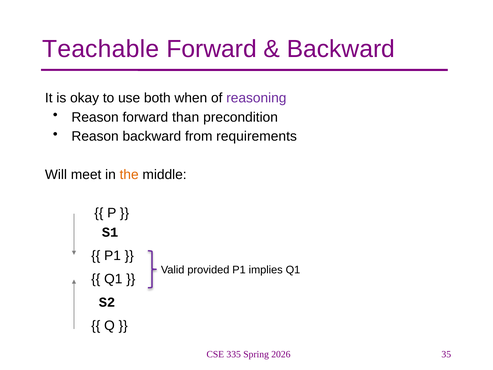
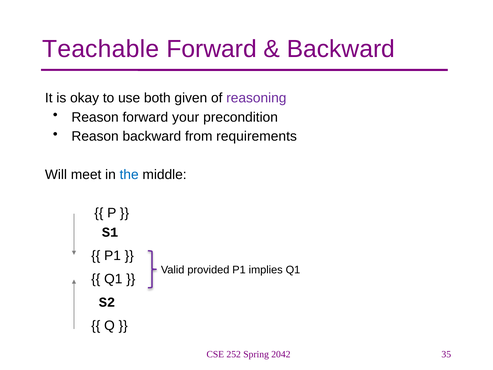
when: when -> given
than: than -> your
the colour: orange -> blue
335: 335 -> 252
2026: 2026 -> 2042
